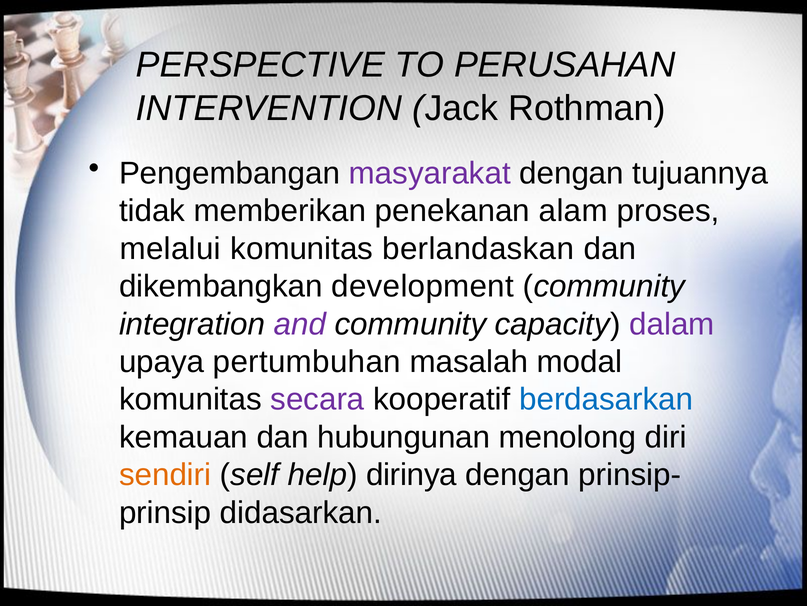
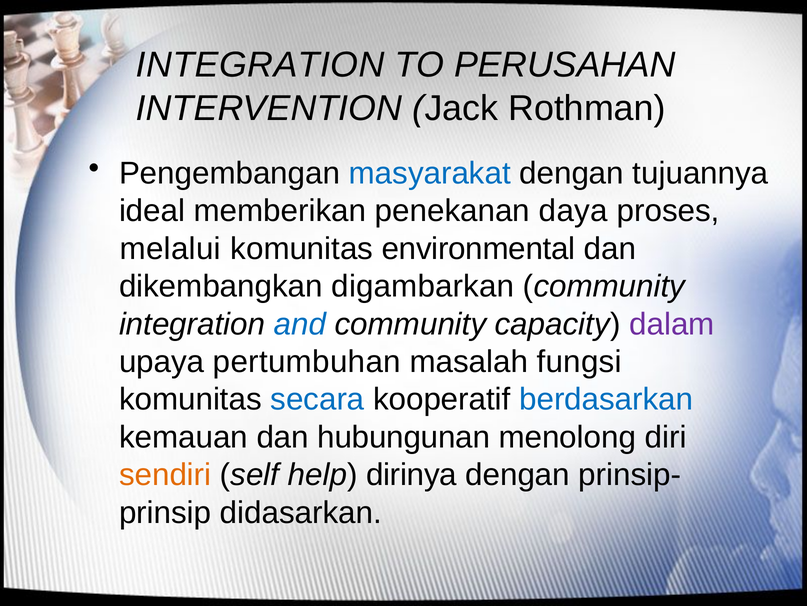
PERSPECTIVE at (260, 65): PERSPECTIVE -> INTEGRATION
masyarakat colour: purple -> blue
tidak: tidak -> ideal
alam: alam -> daya
berlandaskan: berlandaskan -> environmental
development: development -> digambarkan
and colour: purple -> blue
modal: modal -> fungsi
secara colour: purple -> blue
